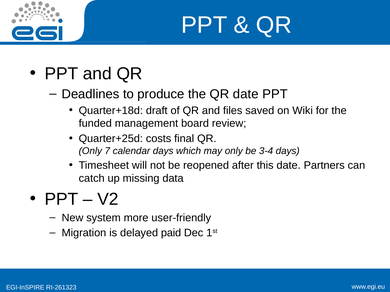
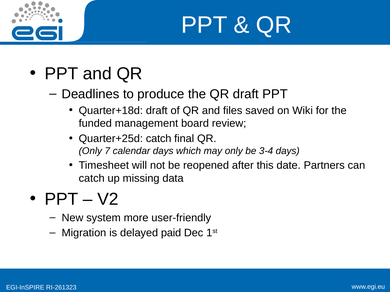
QR date: date -> draft
Quarter+25d costs: costs -> catch
